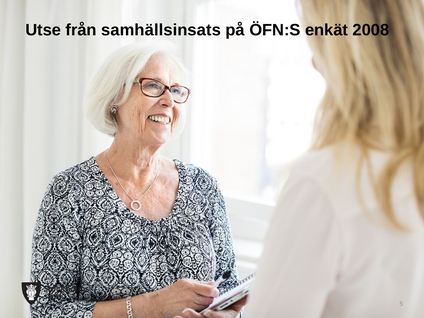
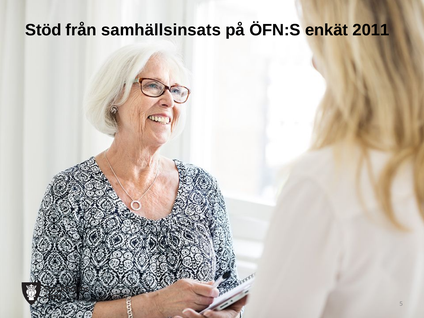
Utse: Utse -> Stöd
2008: 2008 -> 2011
